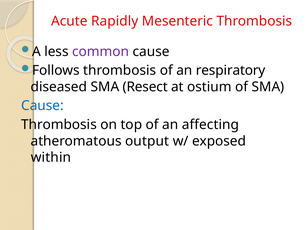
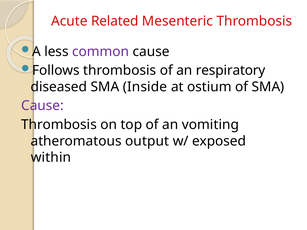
Rapidly: Rapidly -> Related
Resect: Resect -> Inside
Cause at (42, 106) colour: blue -> purple
affecting: affecting -> vomiting
